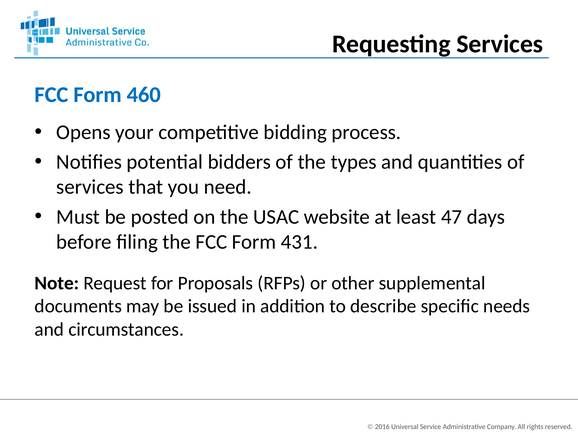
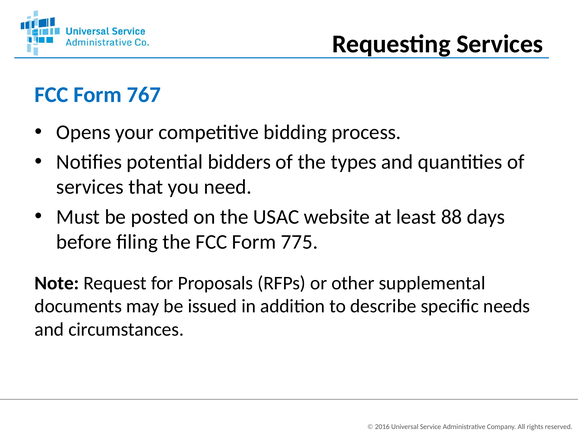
460: 460 -> 767
47: 47 -> 88
431: 431 -> 775
